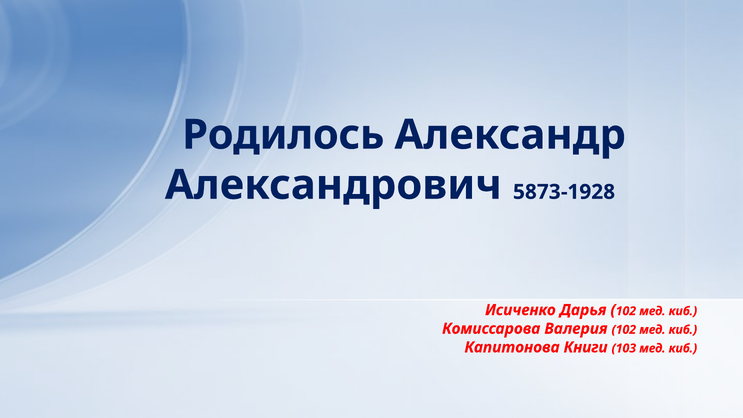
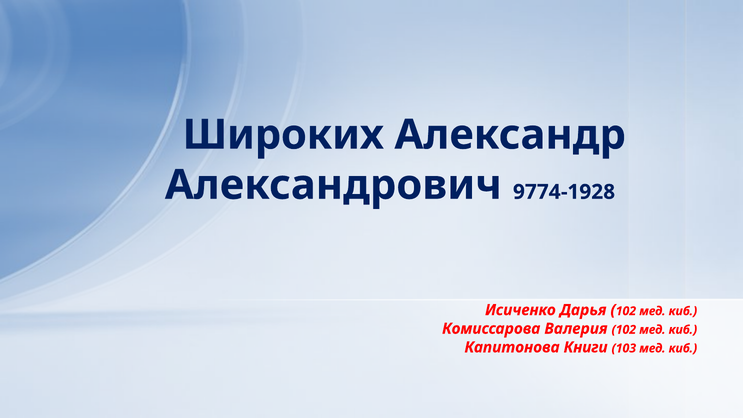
Родилось: Родилось -> Широких
5873-1928: 5873-1928 -> 9774-1928
